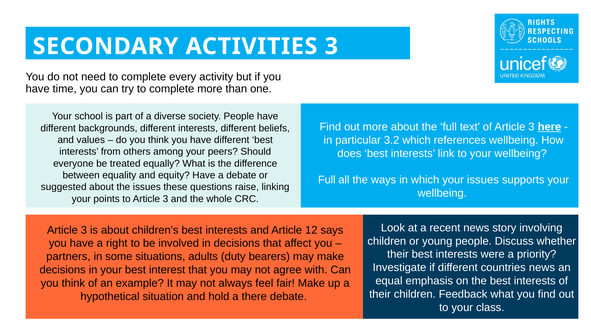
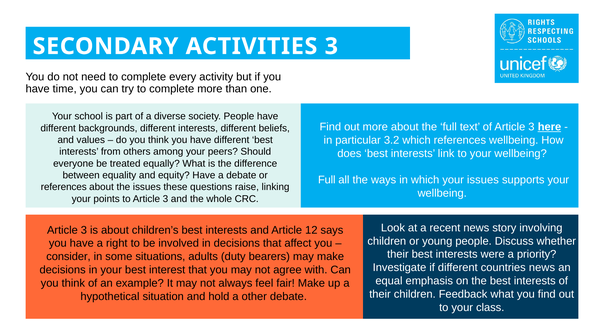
suggested at (64, 187): suggested -> references
partners: partners -> consider
there: there -> other
